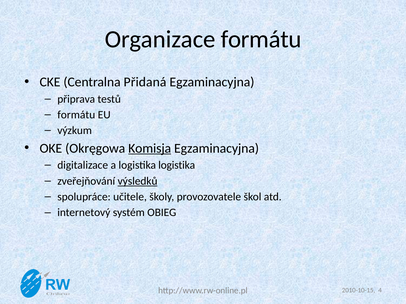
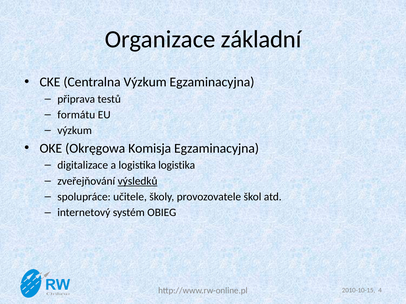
Organizace formátu: formátu -> základní
Centralna Přidaná: Přidaná -> Výzkum
Komisja underline: present -> none
